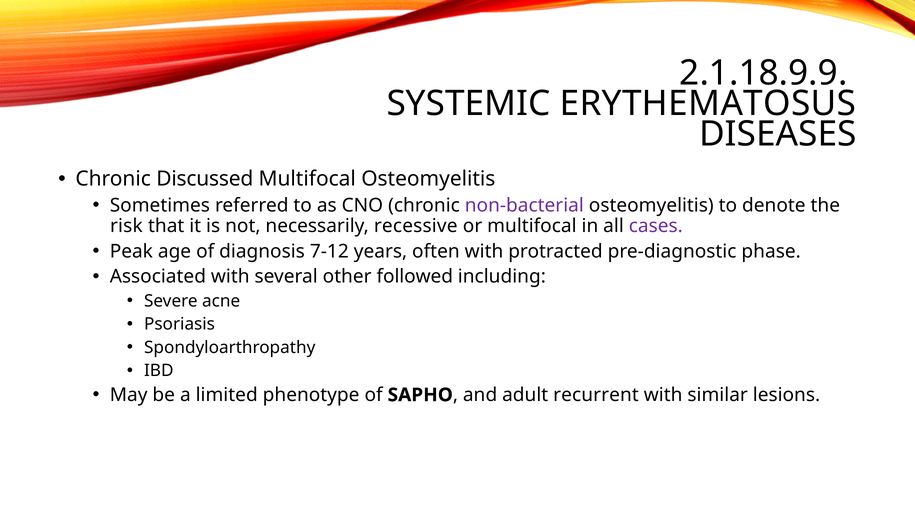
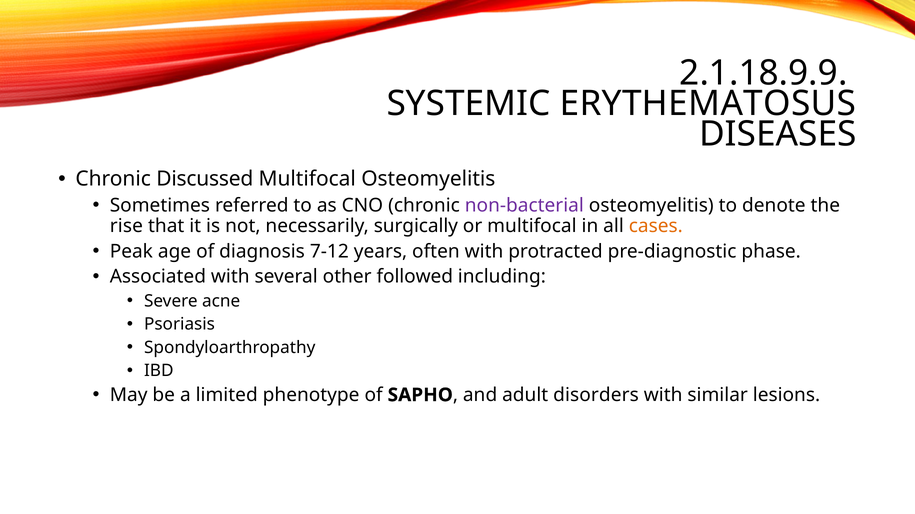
risk: risk -> rise
recessive: recessive -> surgically
cases colour: purple -> orange
recurrent: recurrent -> disorders
